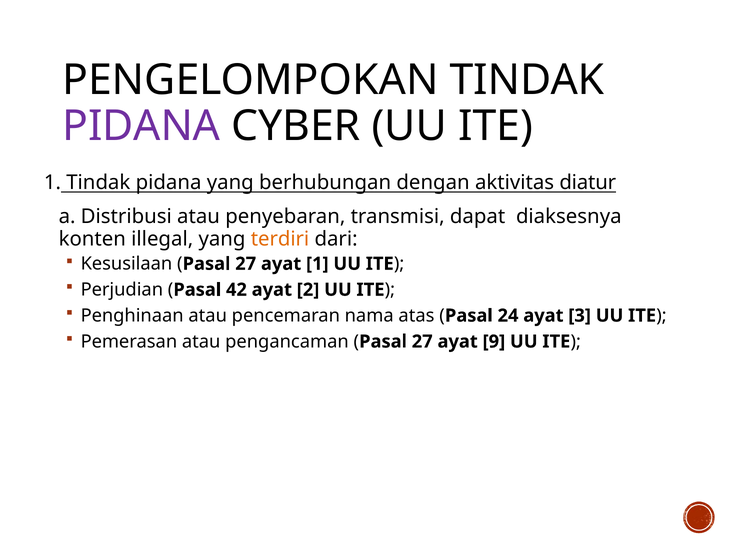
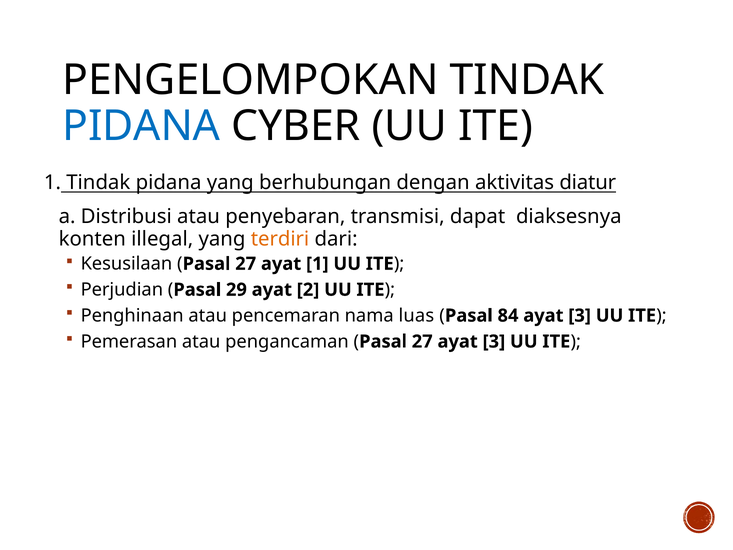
PIDANA at (141, 126) colour: purple -> blue
42: 42 -> 29
atas: atas -> luas
24: 24 -> 84
27 ayat 9: 9 -> 3
